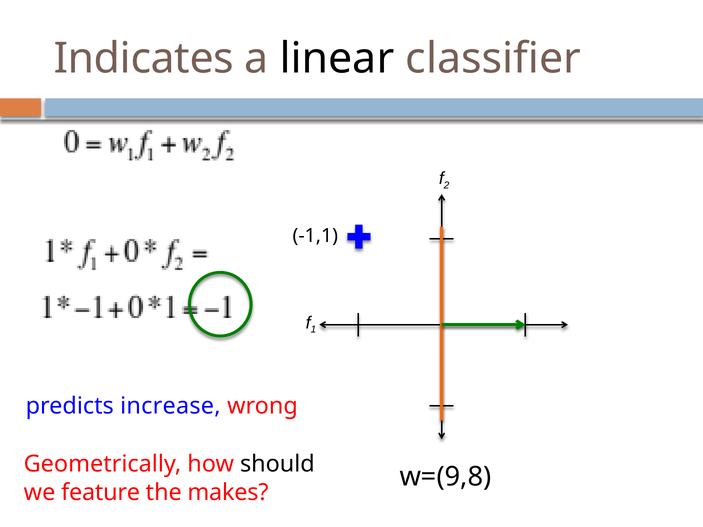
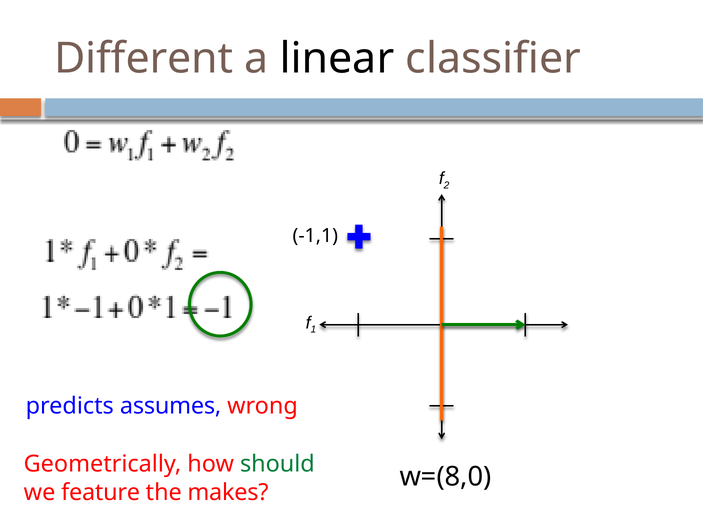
Indicates: Indicates -> Different
increase: increase -> assumes
should colour: black -> green
w=(9,8: w=(9,8 -> w=(8,0
